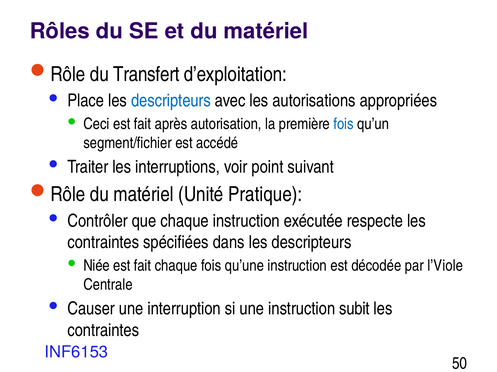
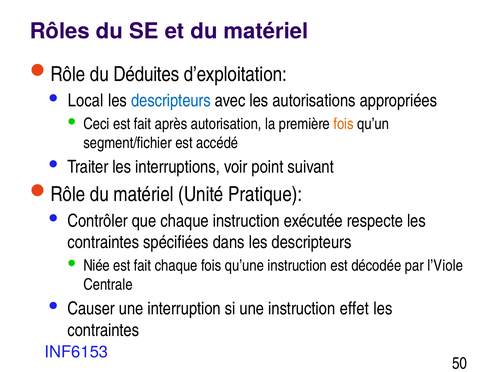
Transfert: Transfert -> Déduites
Place: Place -> Local
fois at (344, 124) colour: blue -> orange
subit: subit -> effet
